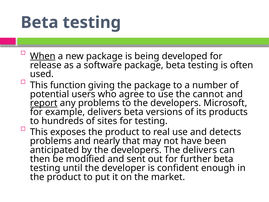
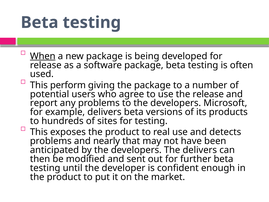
function: function -> perform
the cannot: cannot -> release
report underline: present -> none
